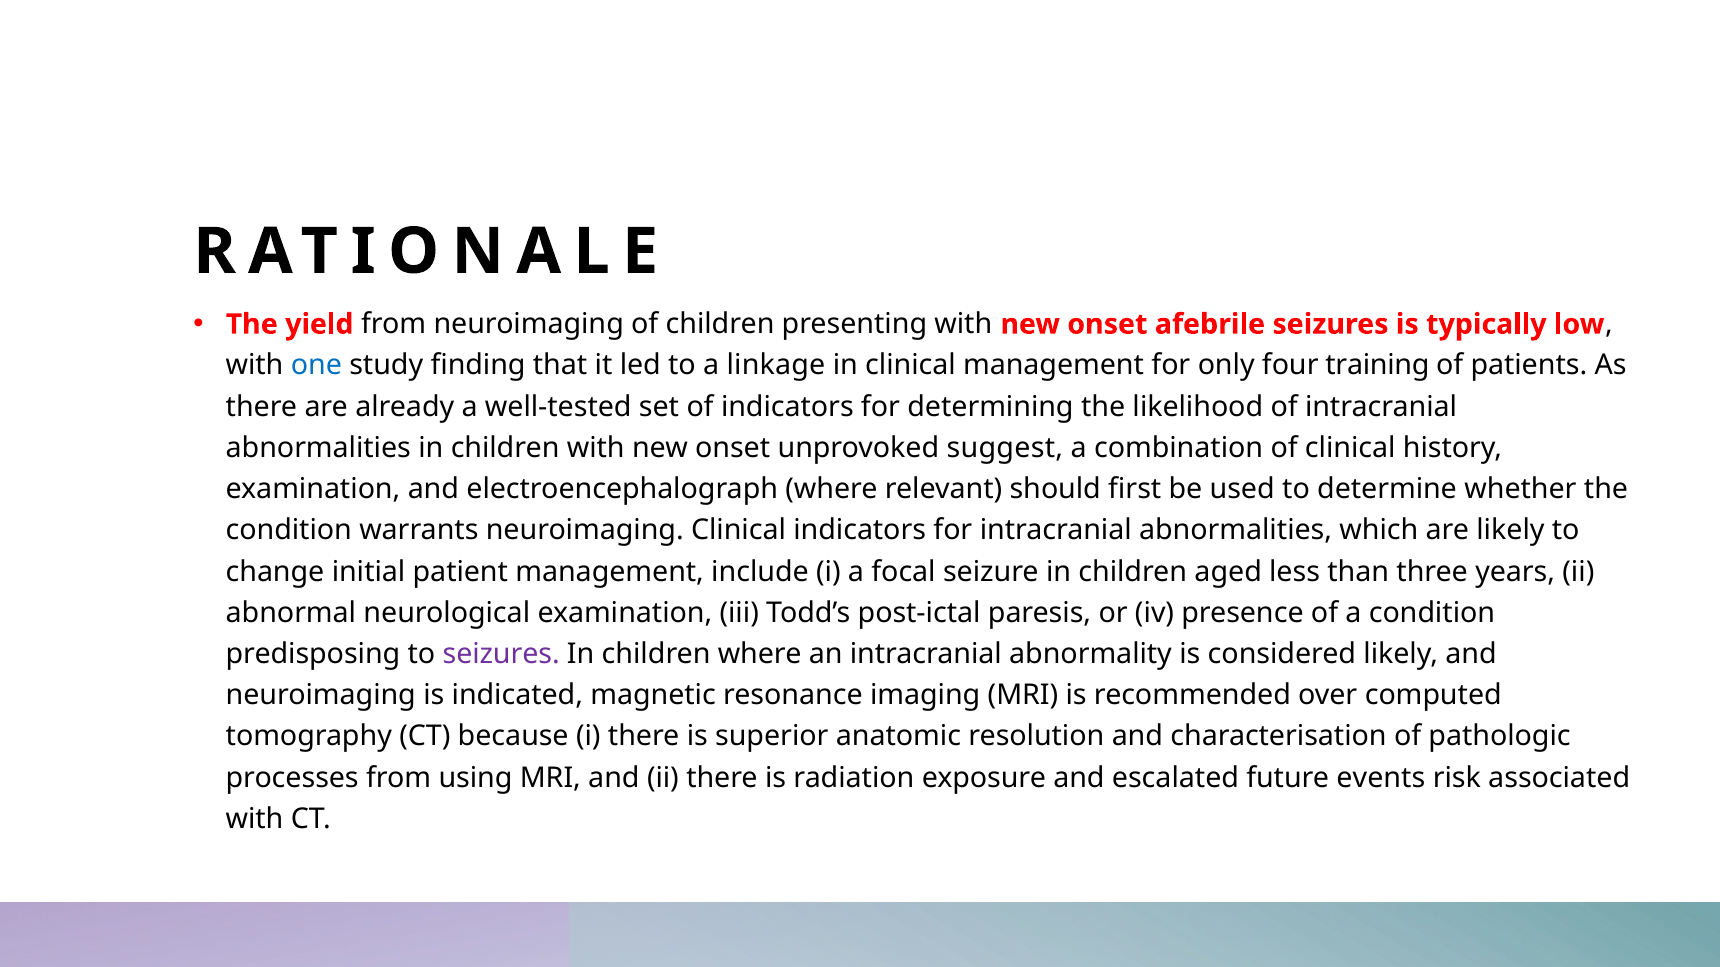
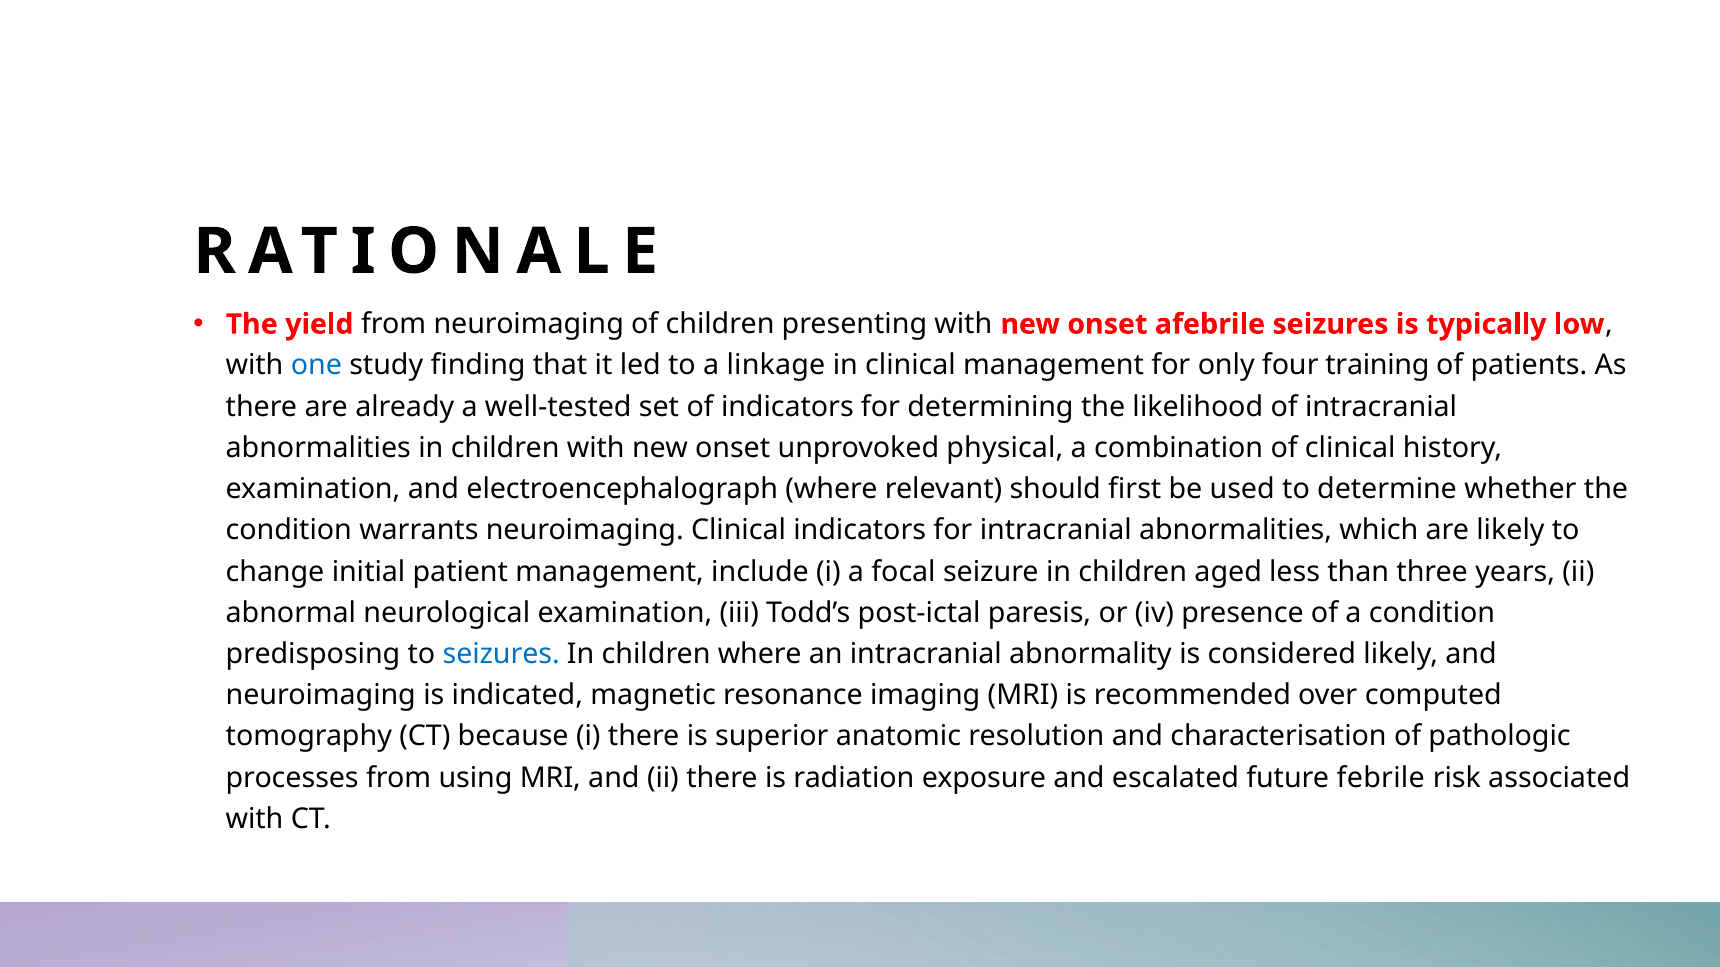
suggest: suggest -> physical
seizures at (501, 654) colour: purple -> blue
events: events -> febrile
